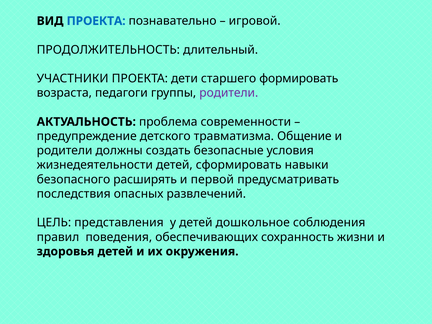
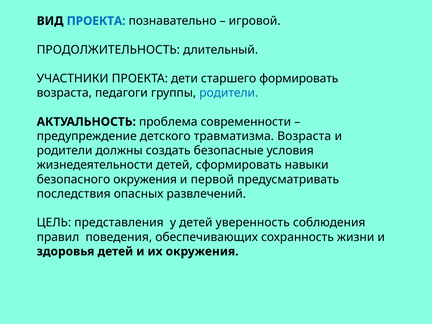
родители at (229, 93) colour: purple -> blue
травматизма Общение: Общение -> Возраста
безопасного расширять: расширять -> окружения
дошкольное: дошкольное -> уверенность
